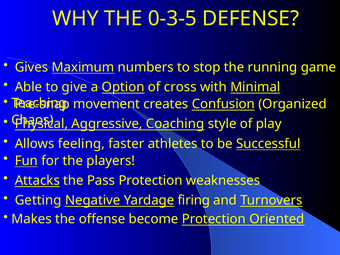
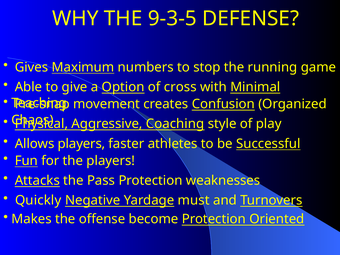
0-3-5: 0-3-5 -> 9-3-5
Allows feeling: feeling -> players
Getting: Getting -> Quickly
firing: firing -> must
